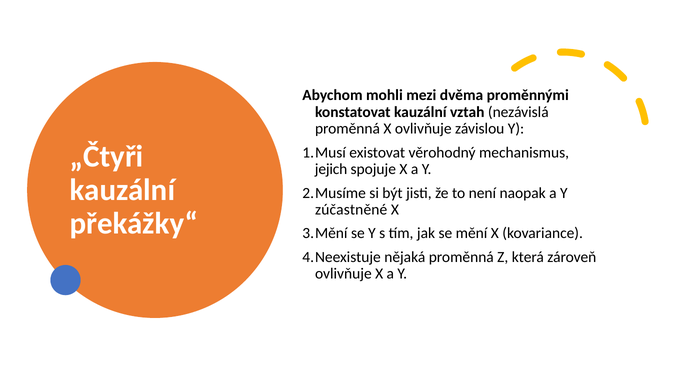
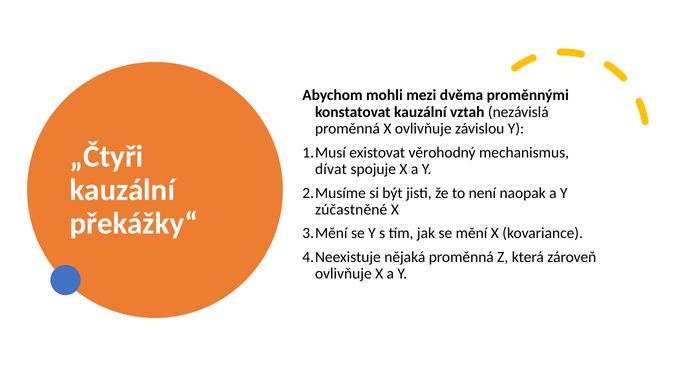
jejich: jejich -> dívat
